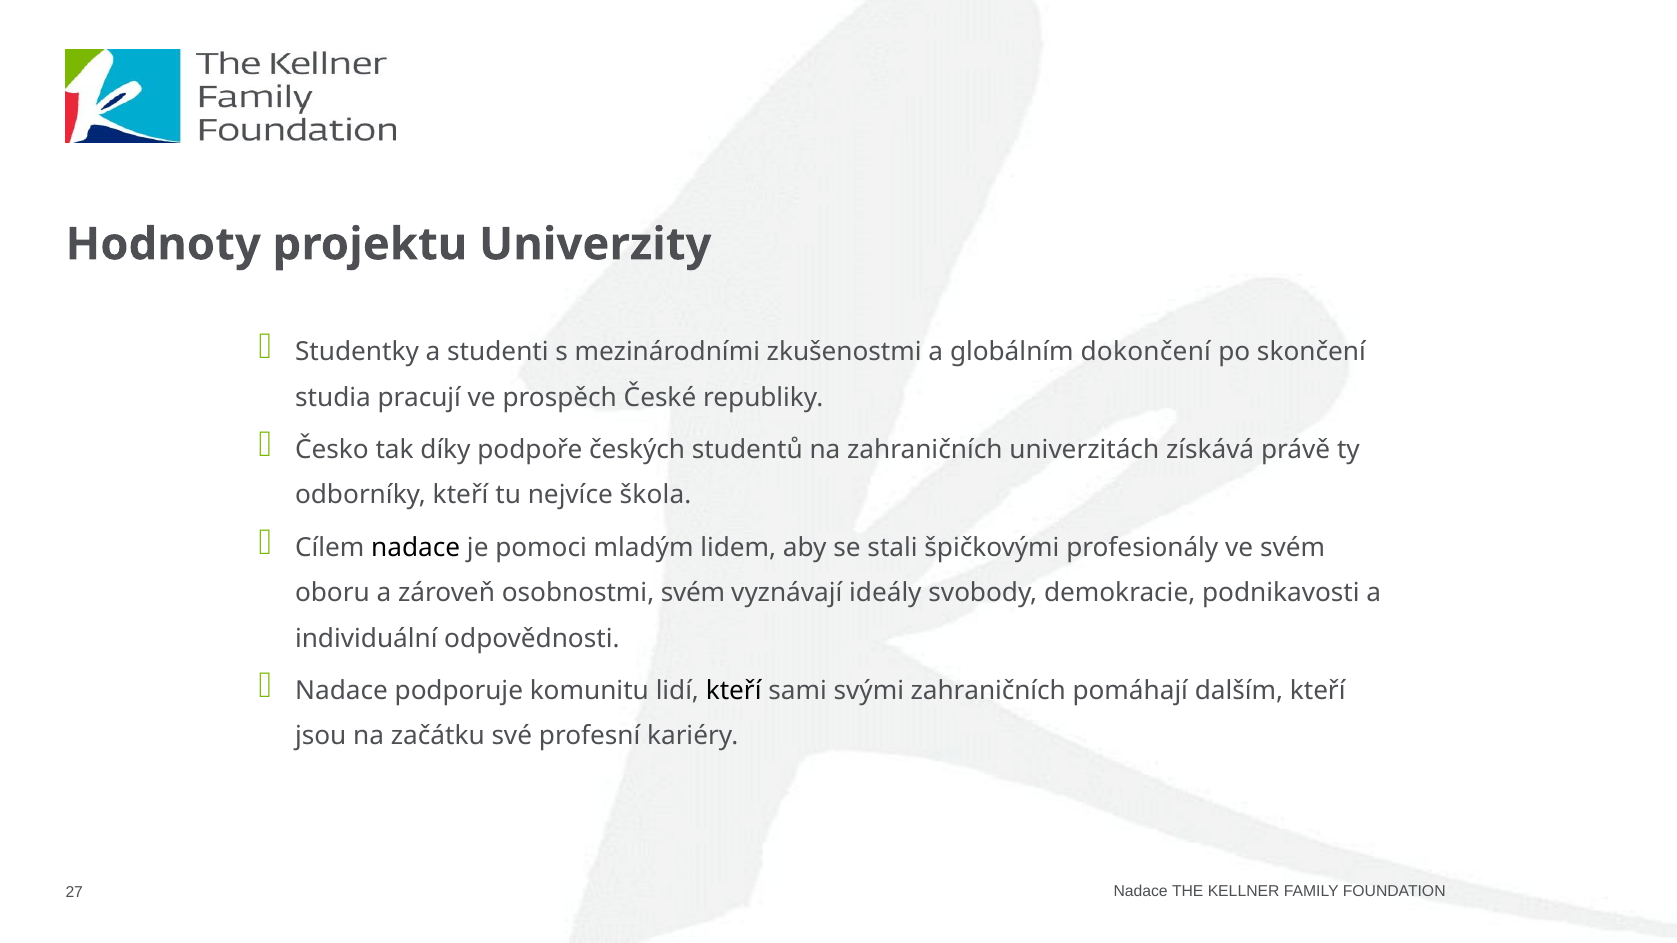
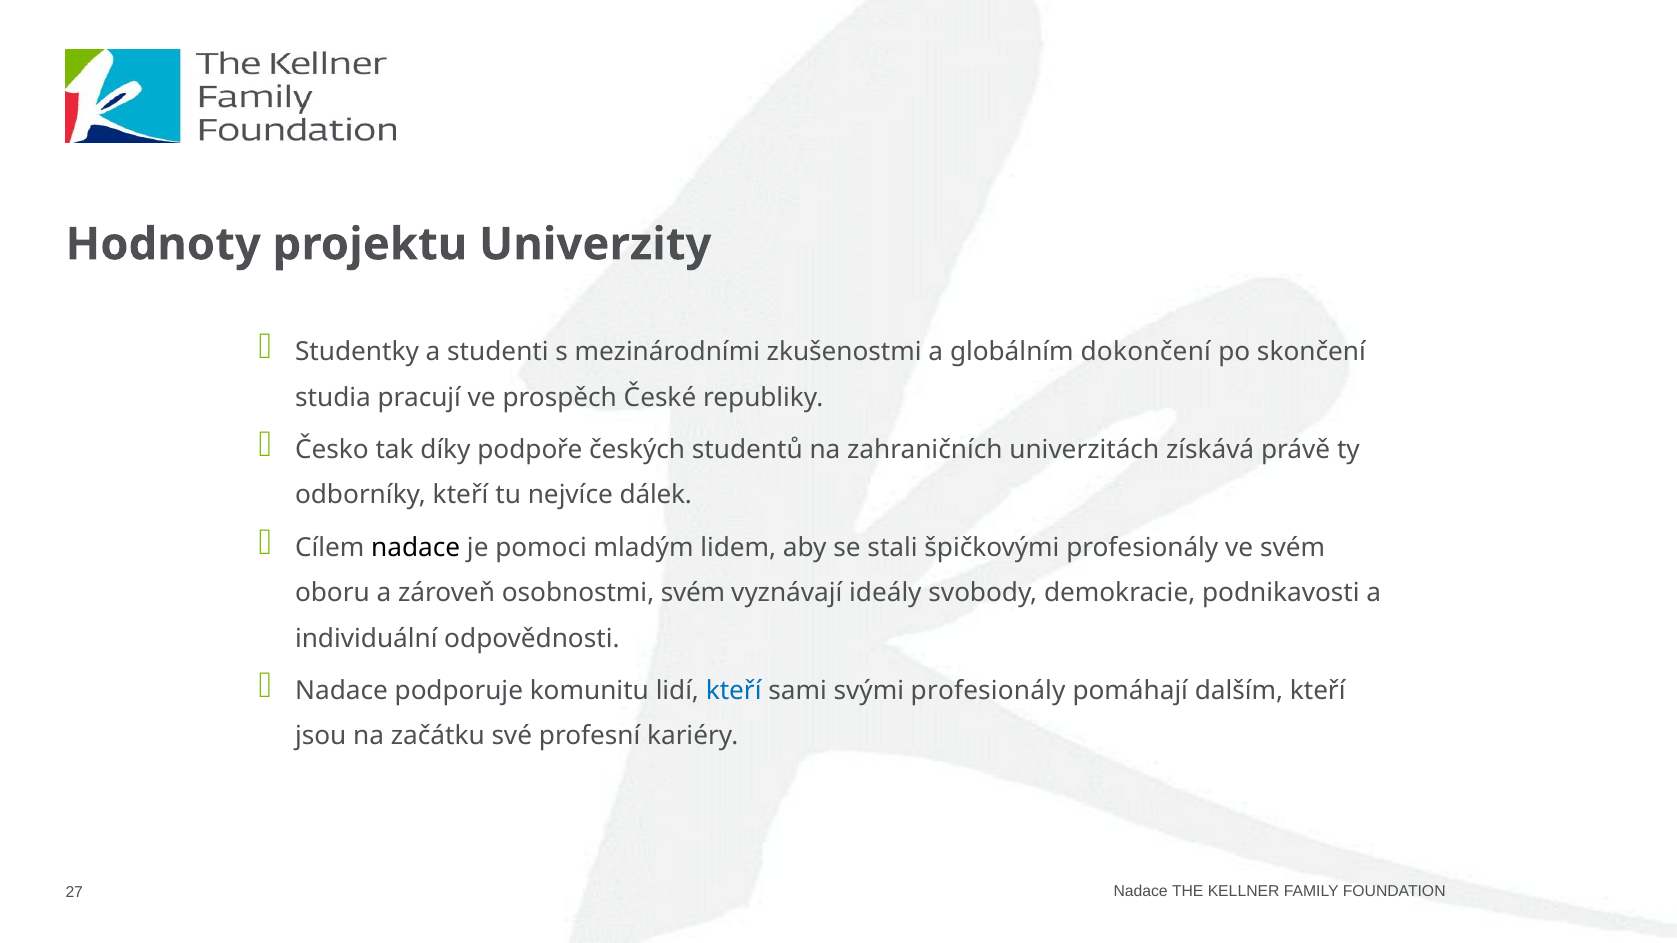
škola: škola -> dálek
kteří at (734, 691) colour: black -> blue
svými zahraničních: zahraničních -> profesionály
